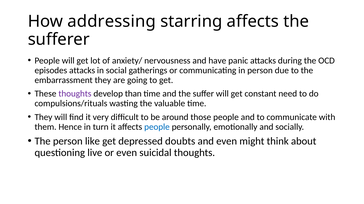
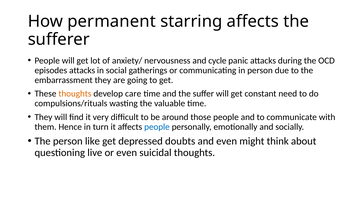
addressing: addressing -> permanent
have: have -> cycle
thoughts at (75, 94) colour: purple -> orange
than: than -> care
